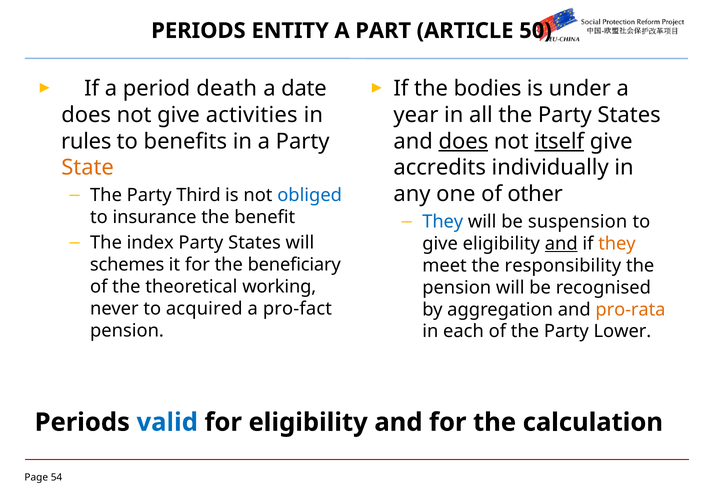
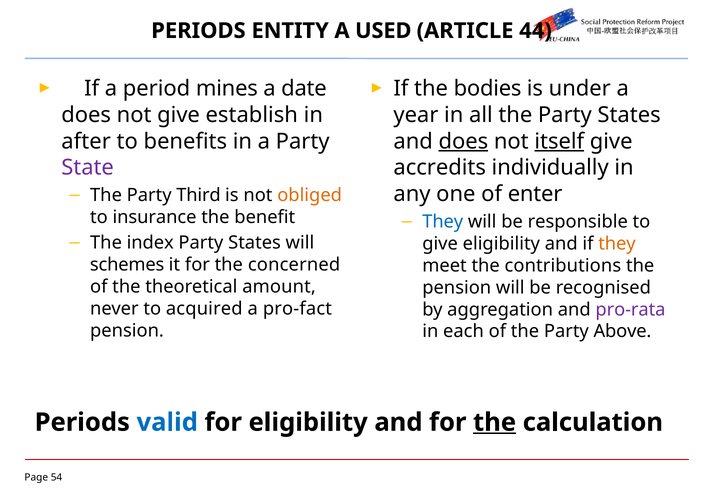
PART: PART -> USED
50: 50 -> 44
death: death -> mines
activities: activities -> establish
rules: rules -> after
State colour: orange -> purple
obliged colour: blue -> orange
other: other -> enter
suspension: suspension -> responsible
and at (561, 244) underline: present -> none
beneficiary: beneficiary -> concerned
responsibility: responsibility -> contributions
working: working -> amount
pro-rata colour: orange -> purple
Lower: Lower -> Above
the at (495, 423) underline: none -> present
